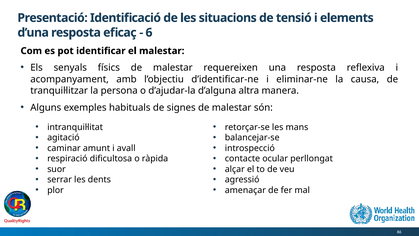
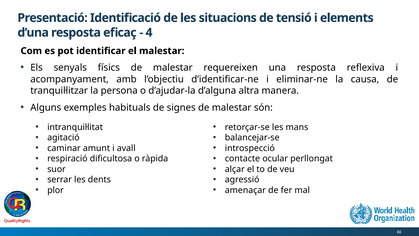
6: 6 -> 4
